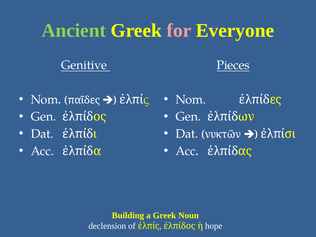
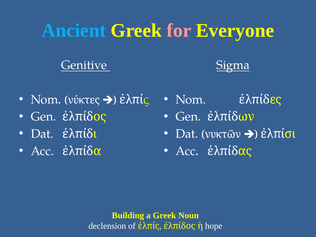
Ancient colour: light green -> light blue
Pieces: Pieces -> Sigma
παῖδες: παῖδες -> νύκτες
